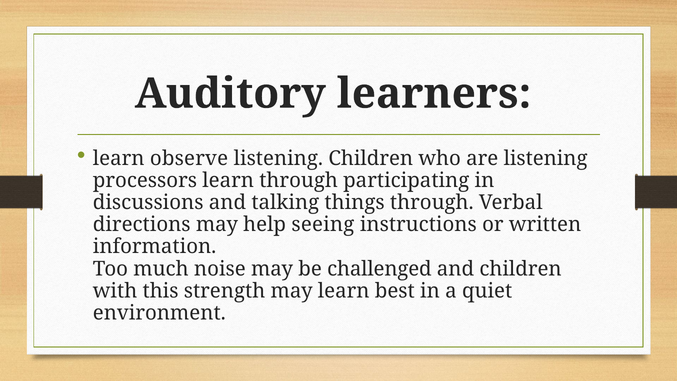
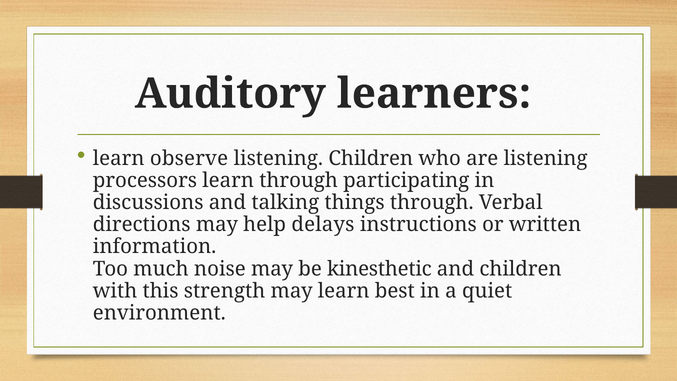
seeing: seeing -> delays
challenged: challenged -> kinesthetic
